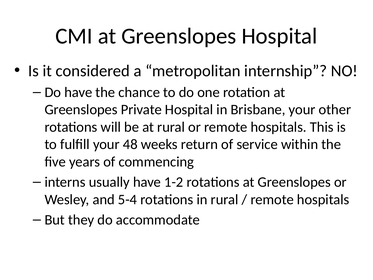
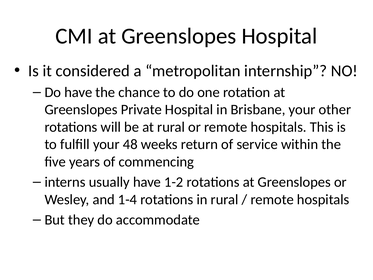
5-4: 5-4 -> 1-4
